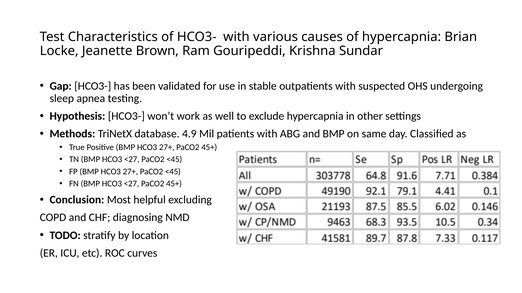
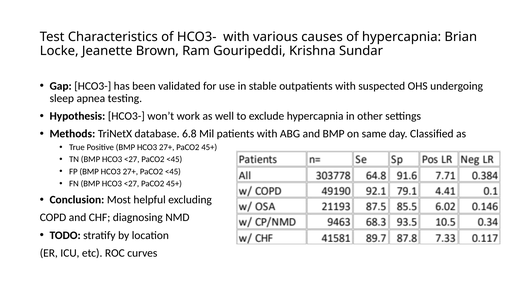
4.9: 4.9 -> 6.8
